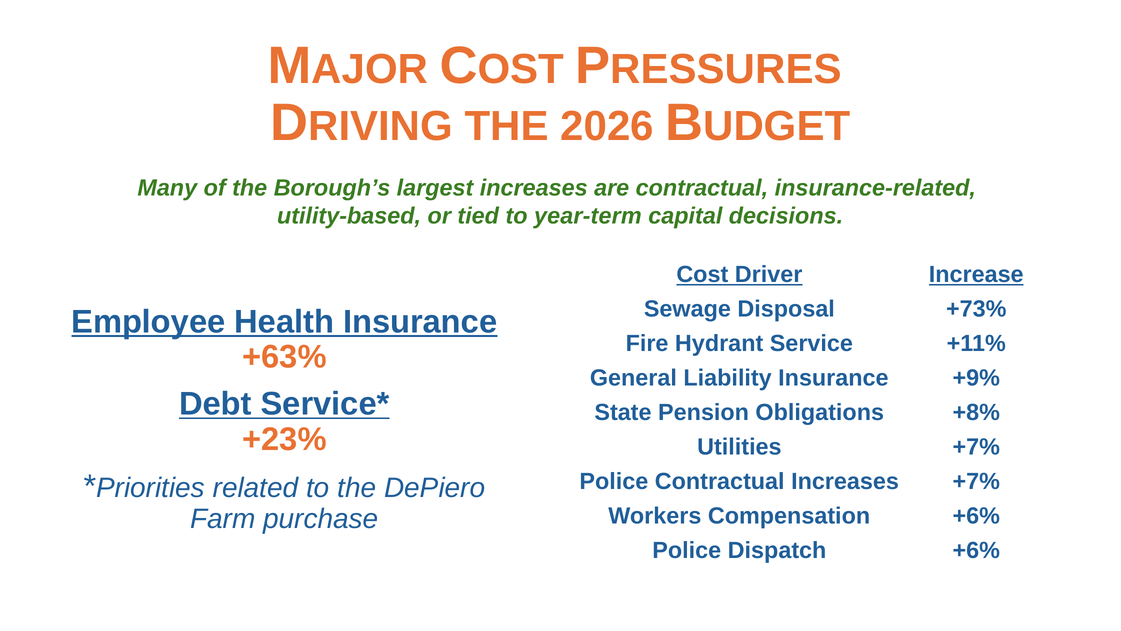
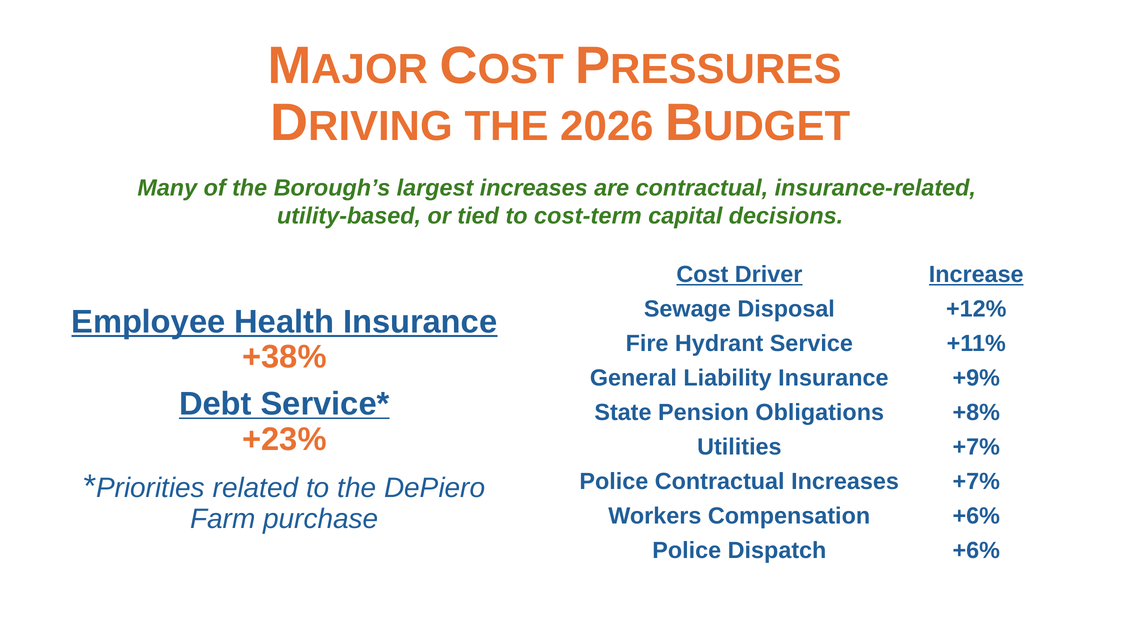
year-term: year-term -> cost-term
+73%: +73% -> +12%
+63%: +63% -> +38%
